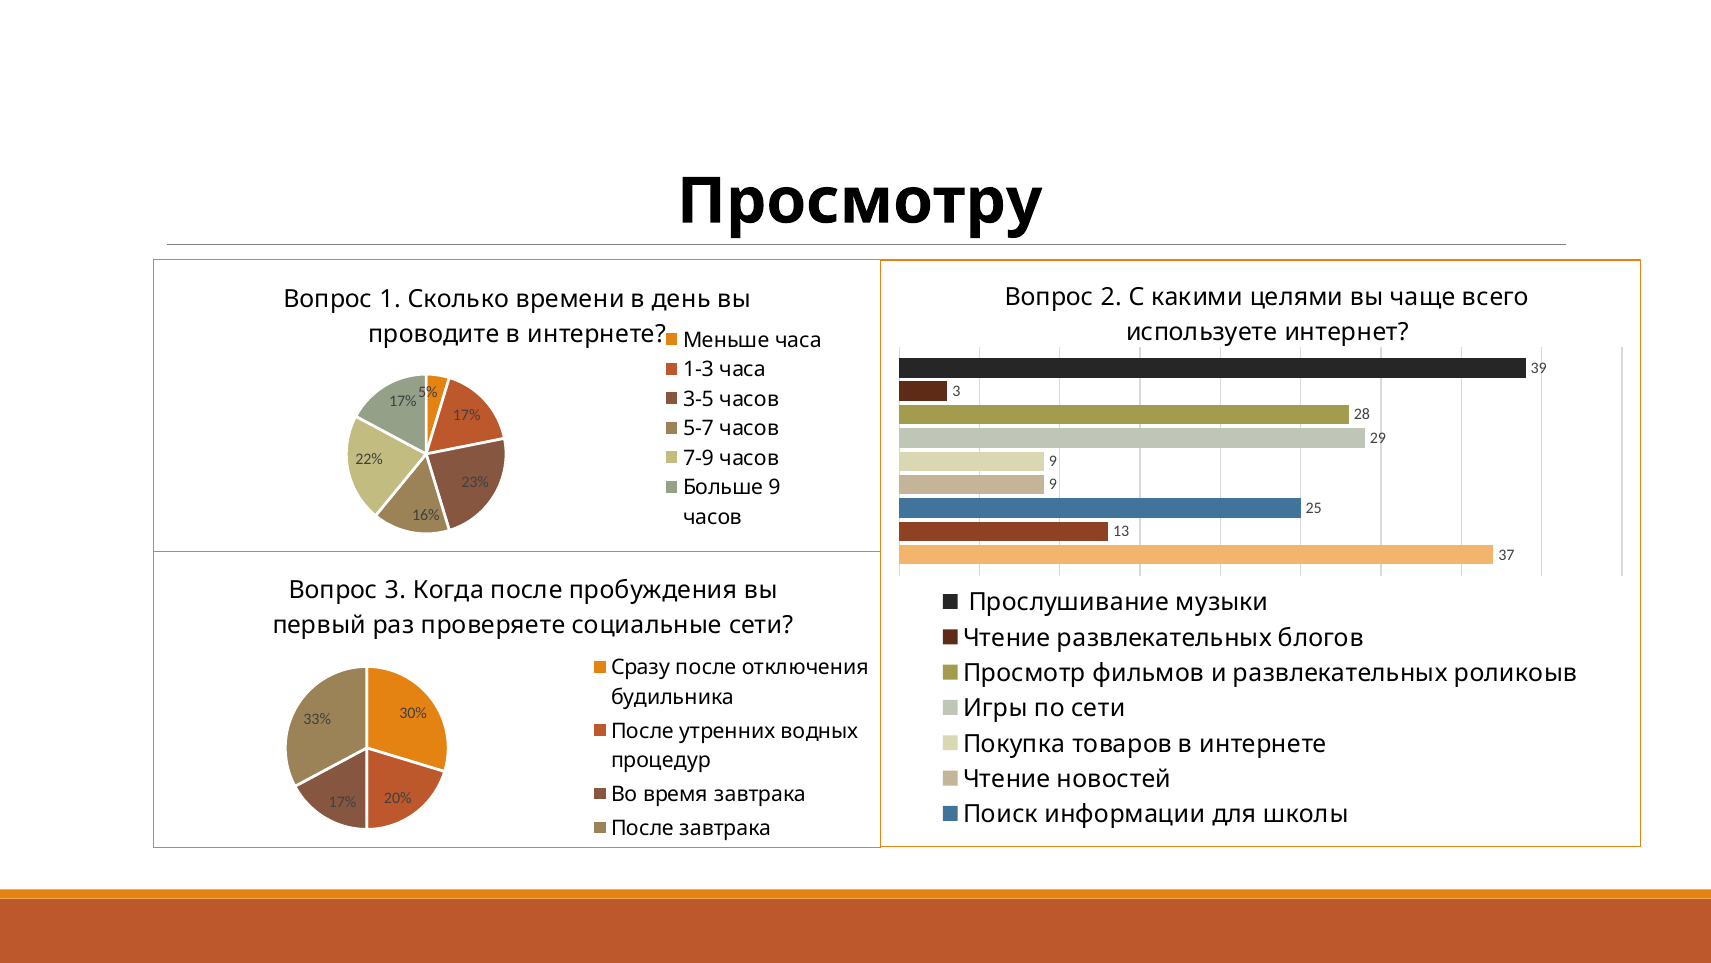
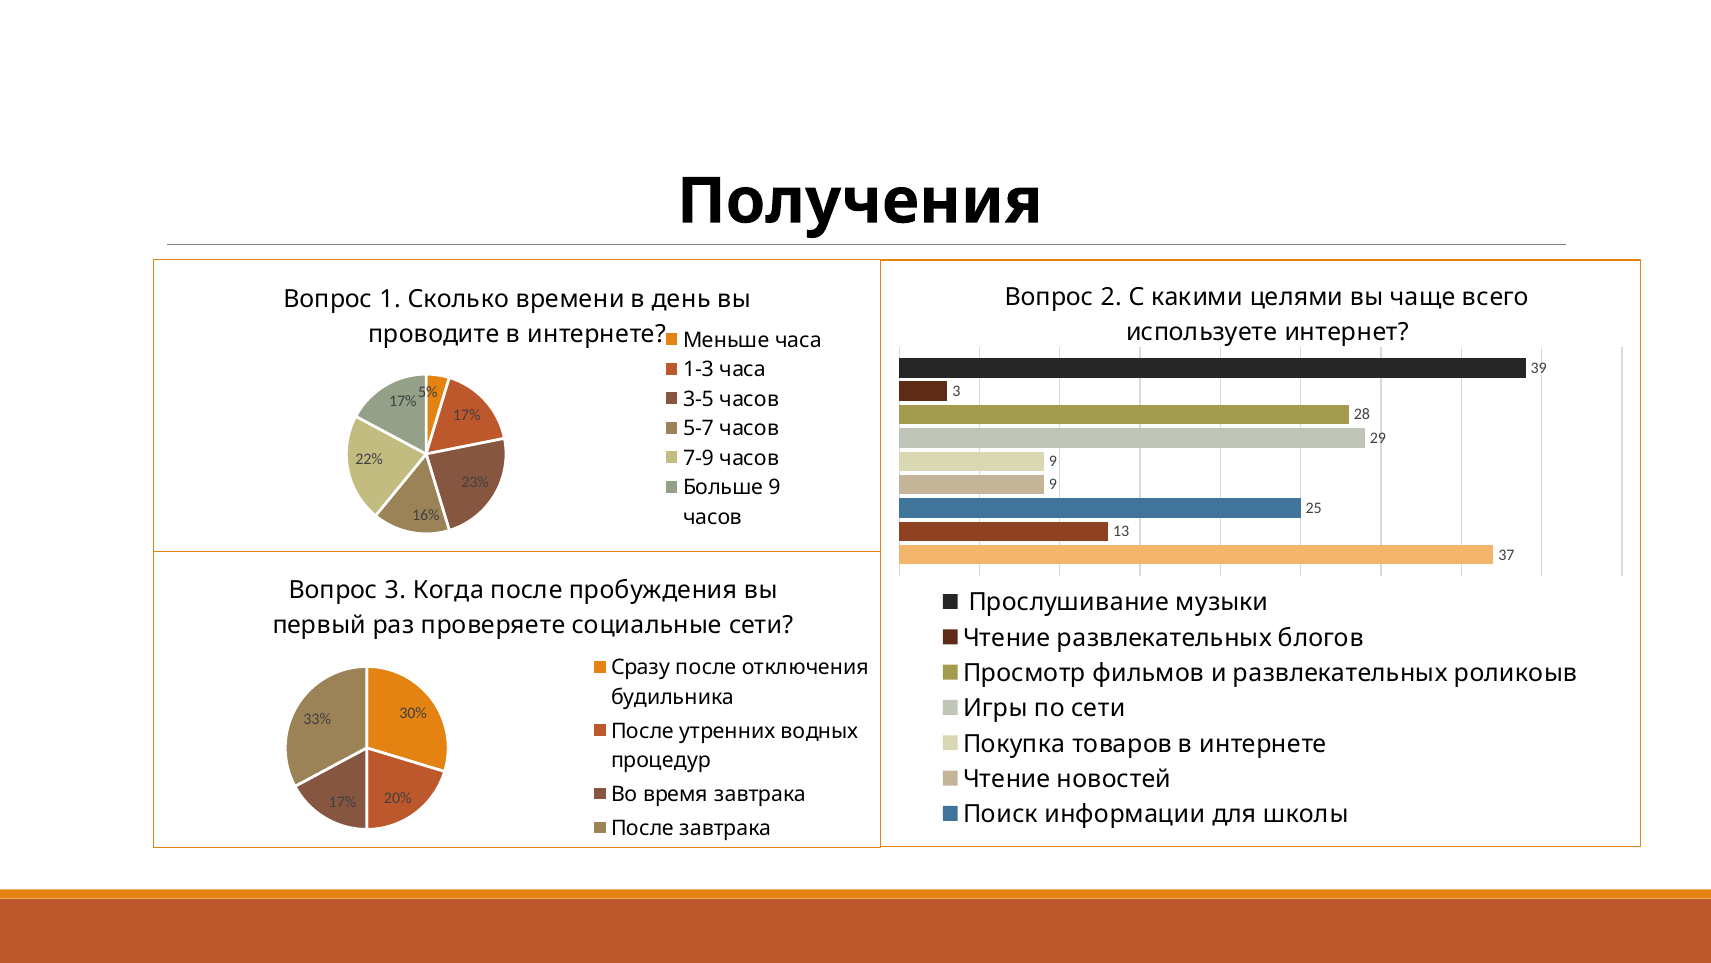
Просмотру: Просмотру -> Получения
